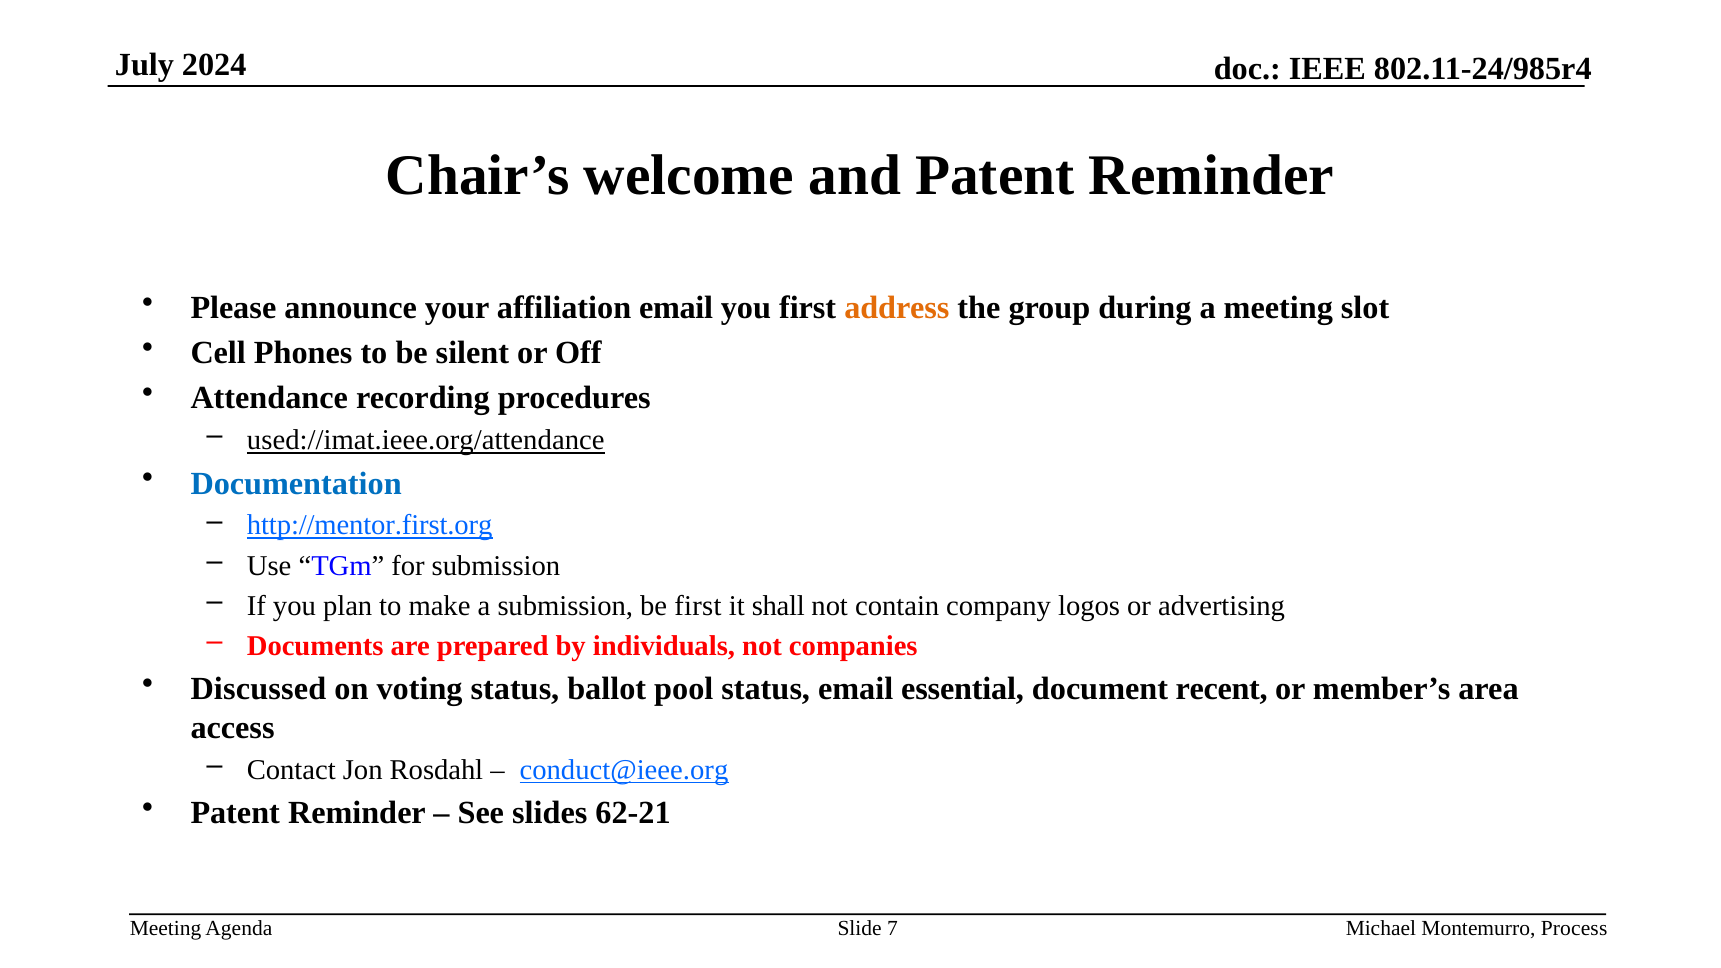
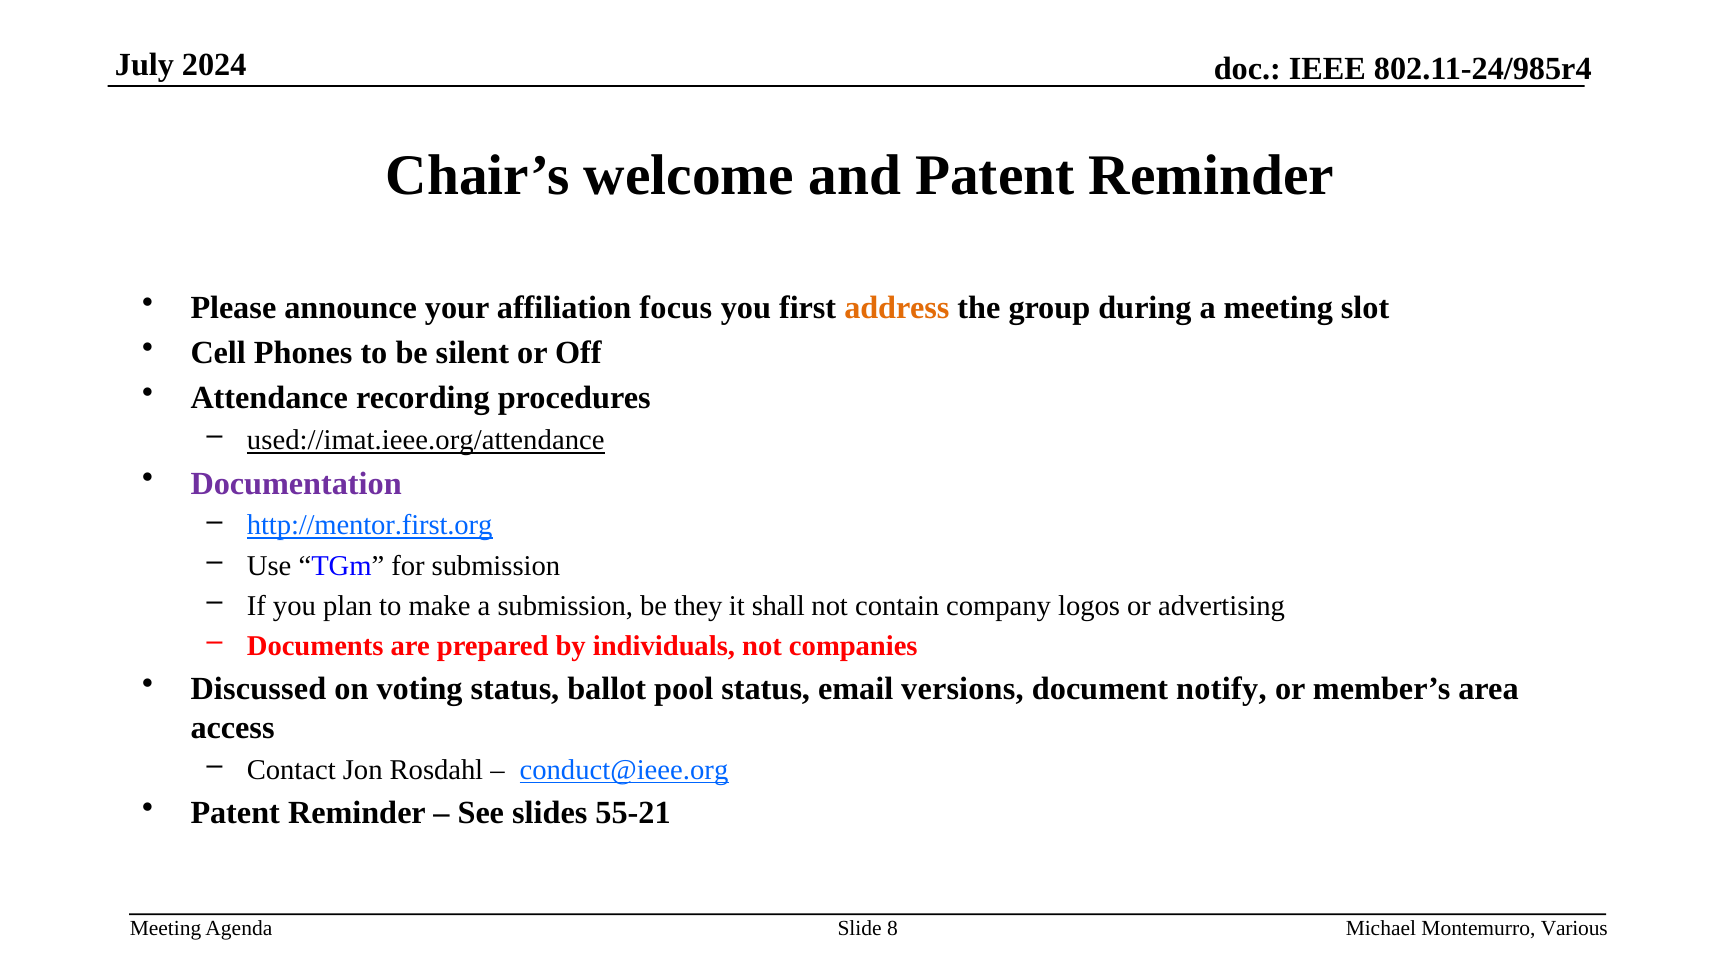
affiliation email: email -> focus
Documentation colour: blue -> purple
be first: first -> they
essential: essential -> versions
recent: recent -> notify
62-21: 62-21 -> 55-21
7: 7 -> 8
Process: Process -> Various
